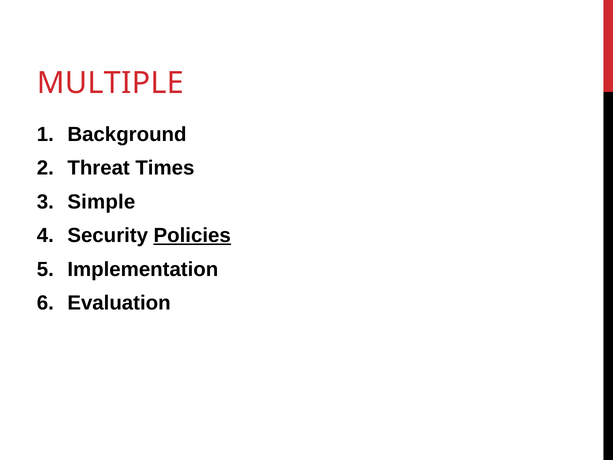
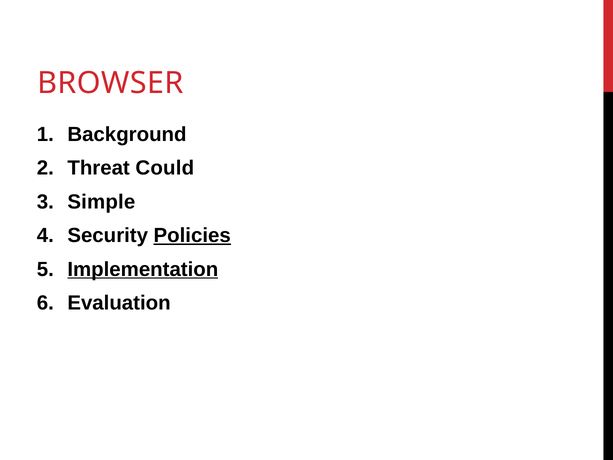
MULTIPLE: MULTIPLE -> BROWSER
Times: Times -> Could
Implementation underline: none -> present
